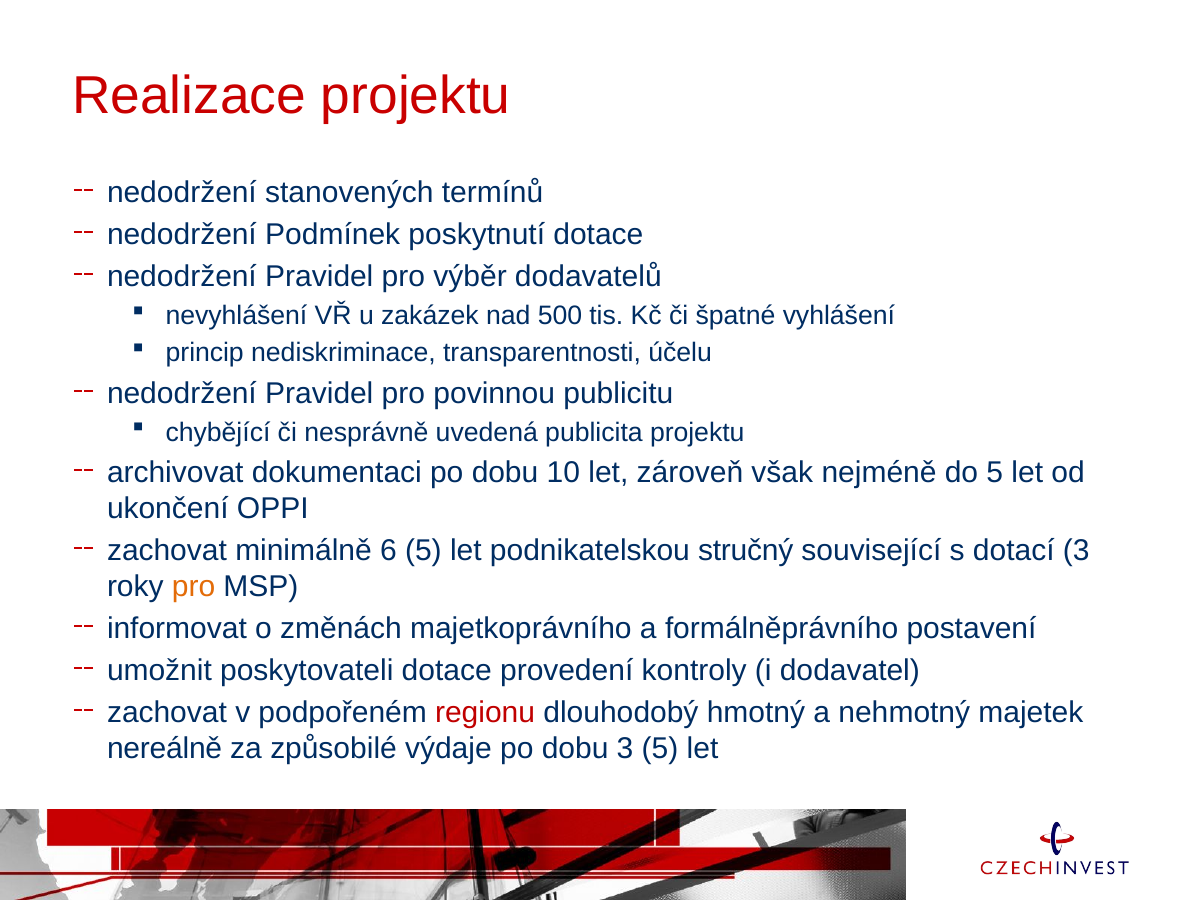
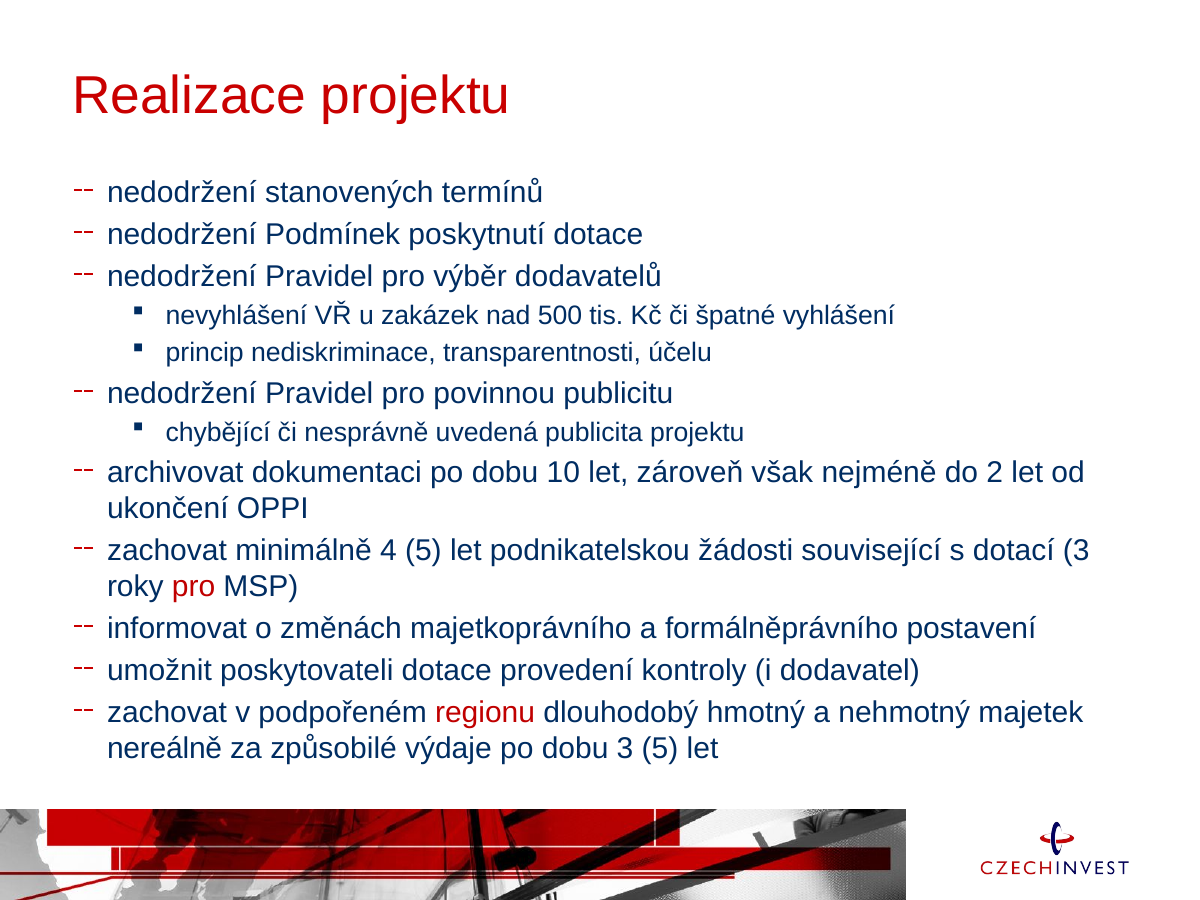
do 5: 5 -> 2
6: 6 -> 4
stručný: stručný -> žádosti
pro at (194, 587) colour: orange -> red
